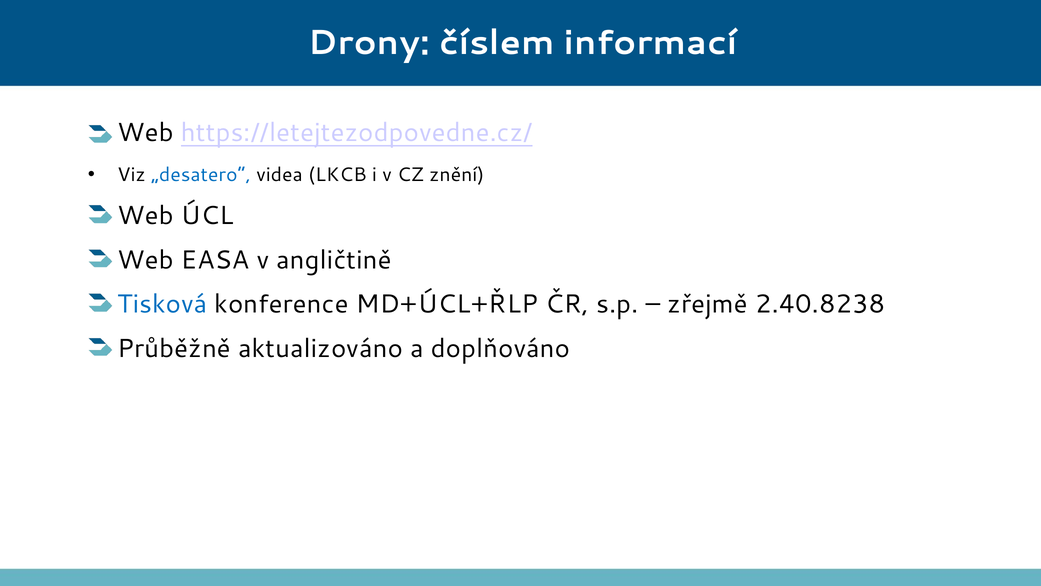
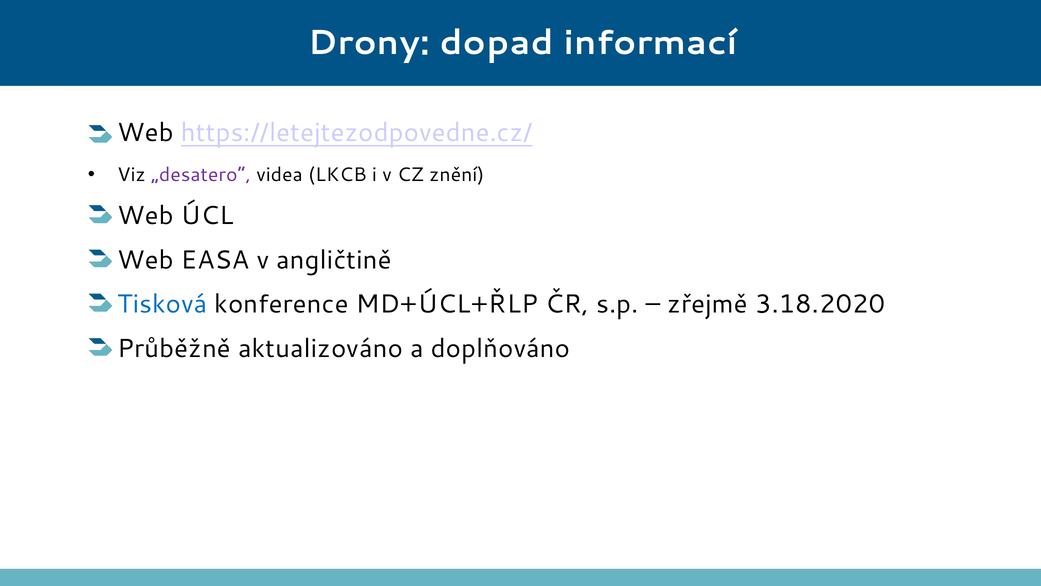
číslem: číslem -> dopad
„desatero“ colour: blue -> purple
2.40.8238: 2.40.8238 -> 3.18.2020
